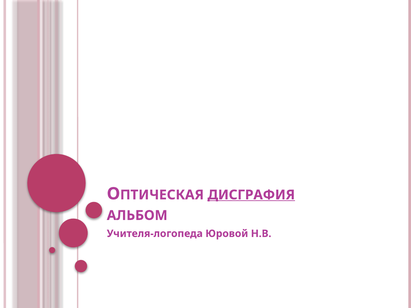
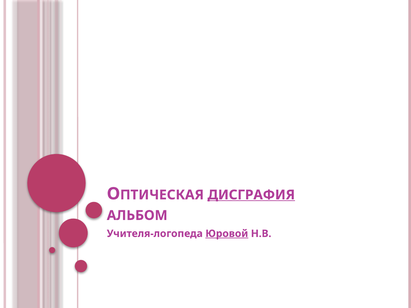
Юровой underline: none -> present
